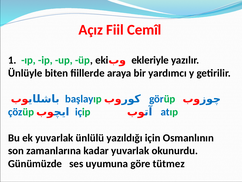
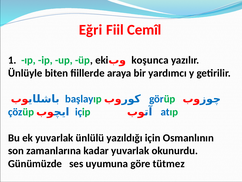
Açız: Açız -> Eğri
ekleriyle: ekleriyle -> koşunca
